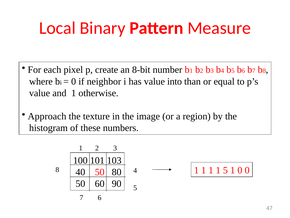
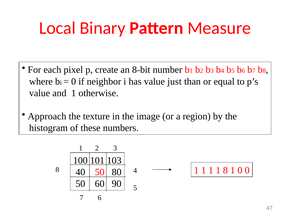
into: into -> just
1 5: 5 -> 8
